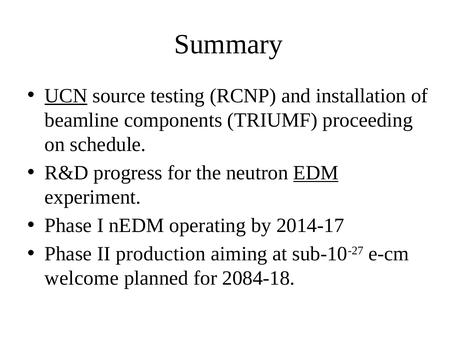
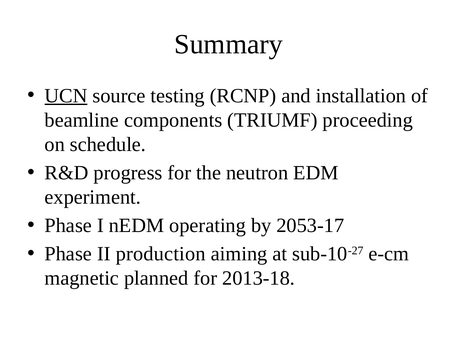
EDM underline: present -> none
2014-17: 2014-17 -> 2053-17
welcome: welcome -> magnetic
2084-18: 2084-18 -> 2013-18
